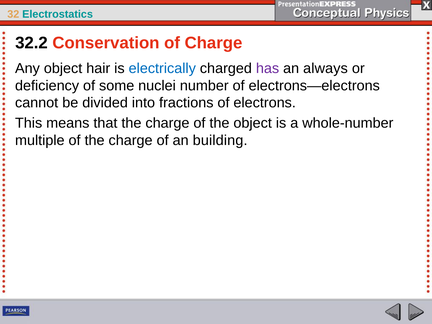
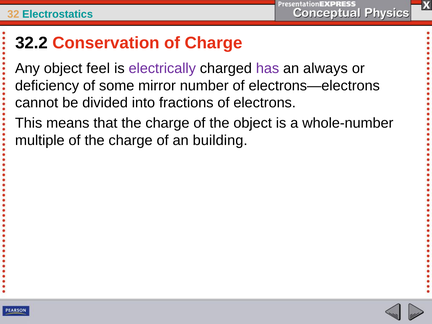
hair: hair -> feel
electrically colour: blue -> purple
nuclei: nuclei -> mirror
